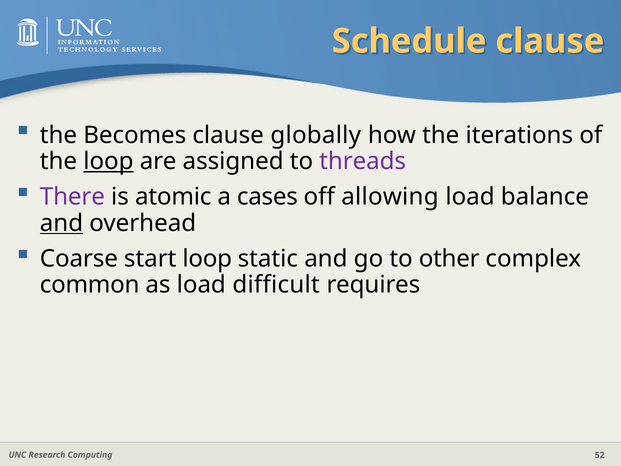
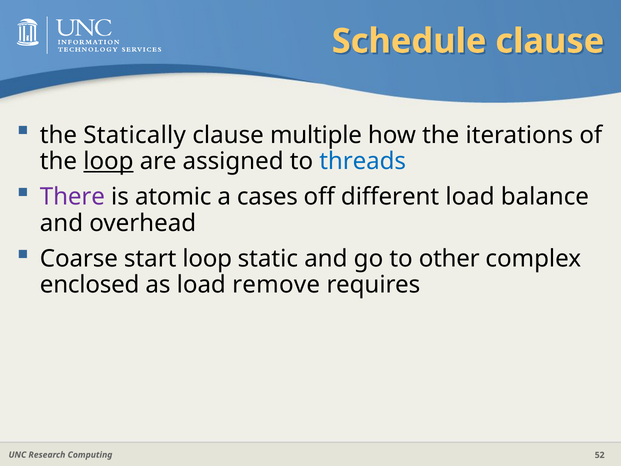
Becomes: Becomes -> Statically
globally: globally -> multiple
threads colour: purple -> blue
allowing: allowing -> different
and at (61, 223) underline: present -> none
common: common -> enclosed
difficult: difficult -> remove
